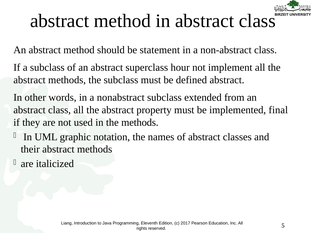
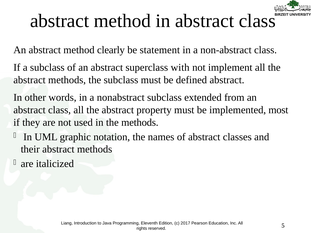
should: should -> clearly
hour: hour -> with
final: final -> most
